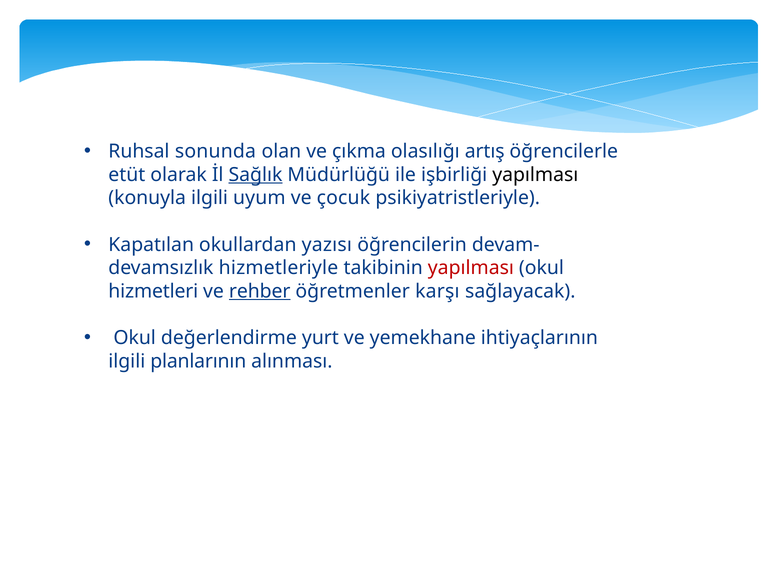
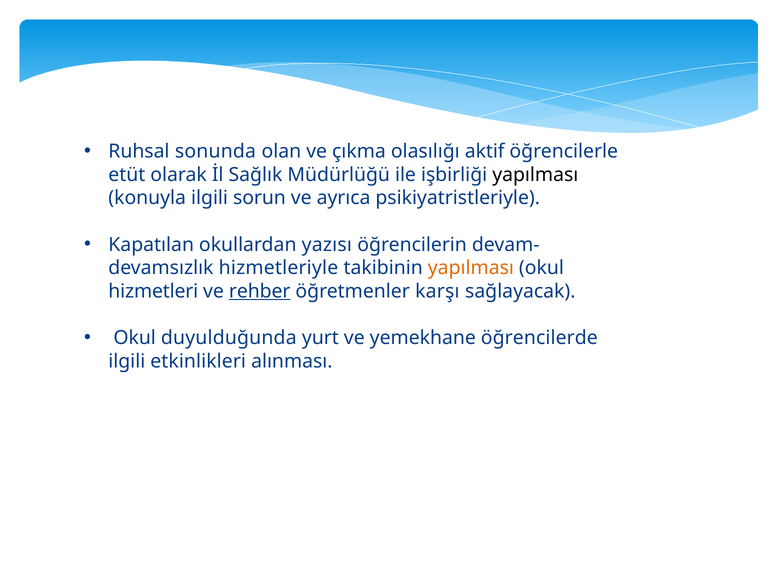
artış: artış -> aktif
Sağlık underline: present -> none
uyum: uyum -> sorun
çocuk: çocuk -> ayrıca
yapılması at (471, 268) colour: red -> orange
değerlendirme: değerlendirme -> duyulduğunda
ihtiyaçlarının: ihtiyaçlarının -> öğrencilerde
planlarının: planlarının -> etkinlikleri
